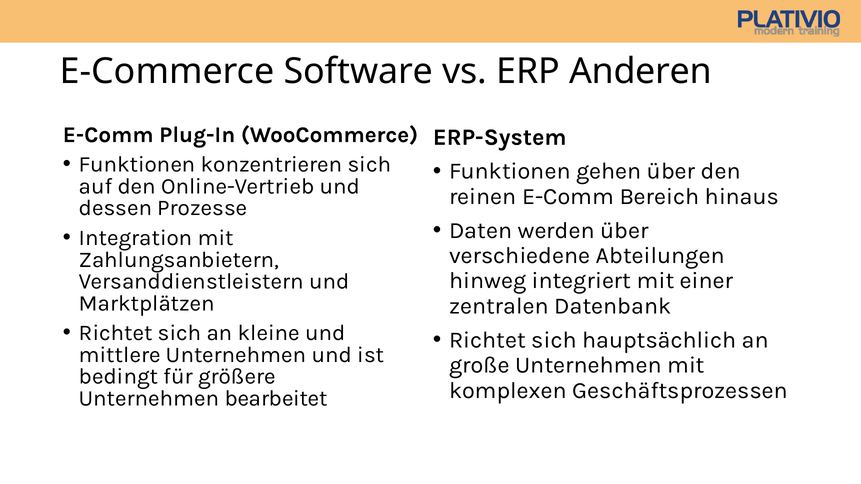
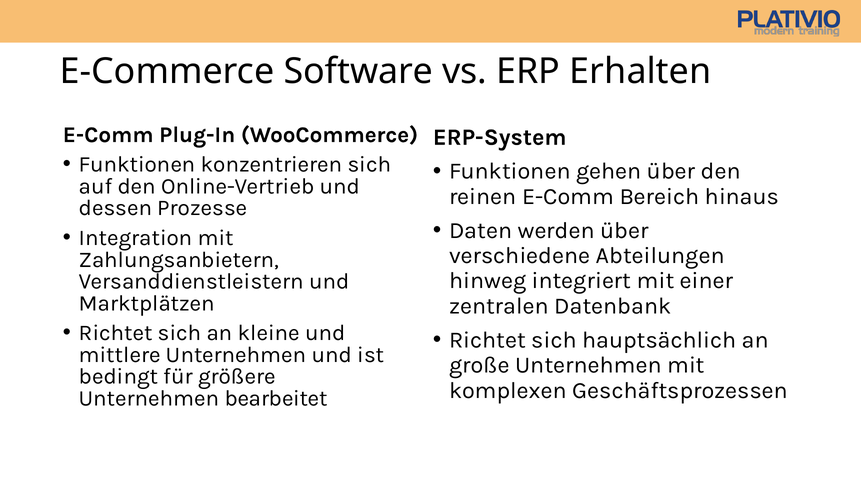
Anderen: Anderen -> Erhalten
